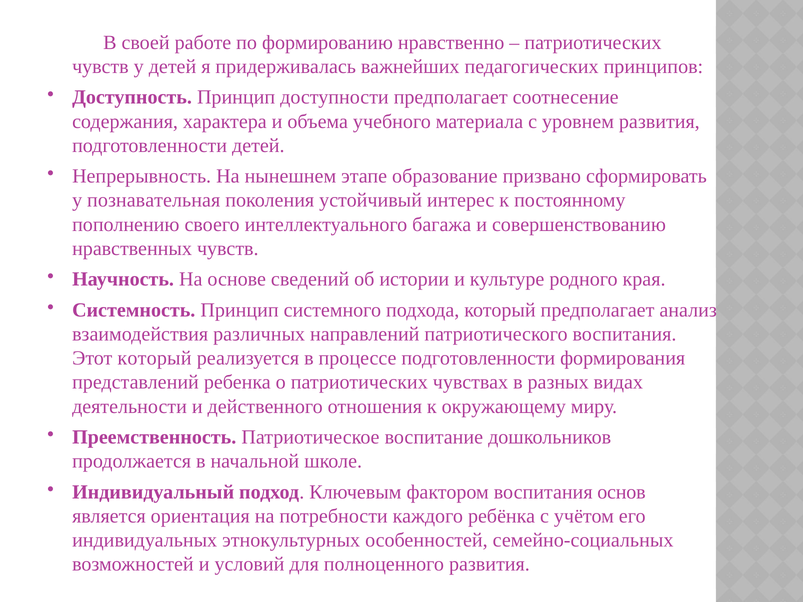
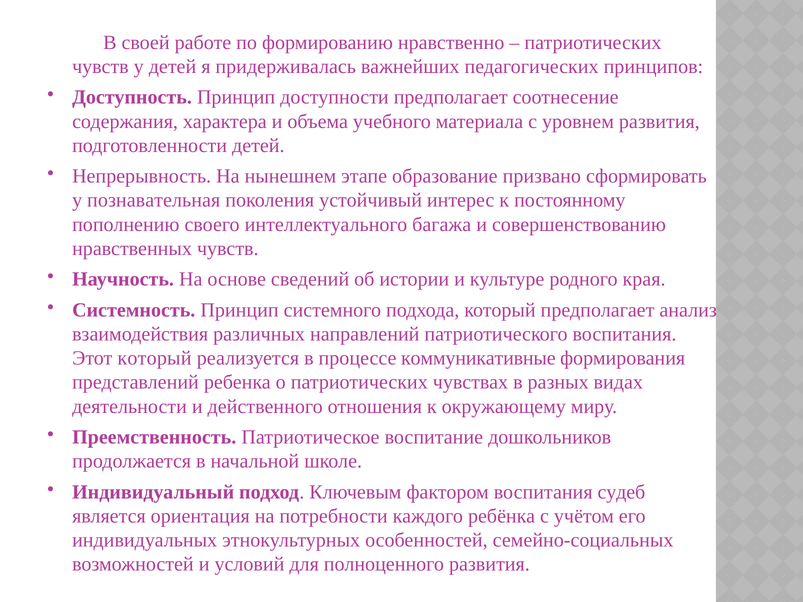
процессе подготовленности: подготовленности -> коммуникативные
основ: основ -> судеб
